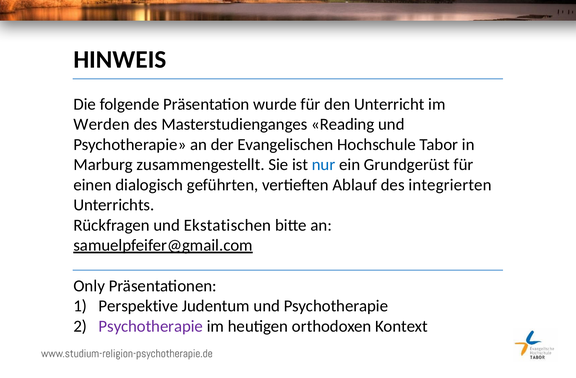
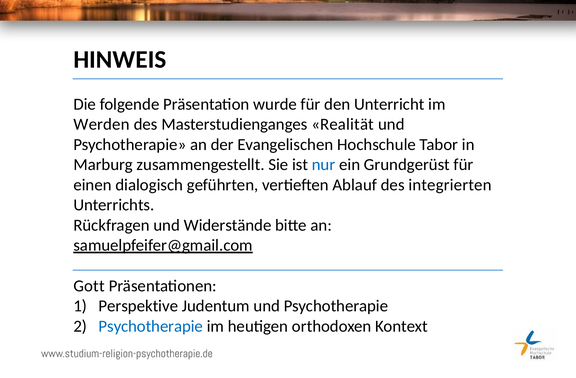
Reading: Reading -> Realität
Ekstatischen: Ekstatischen -> Widerstände
Only: Only -> Gott
Psychotherapie at (151, 327) colour: purple -> blue
